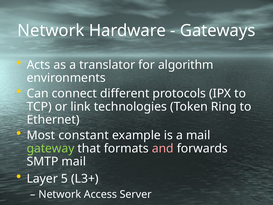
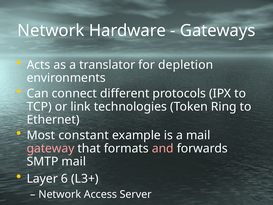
algorithm: algorithm -> depletion
gateway colour: light green -> pink
5: 5 -> 6
